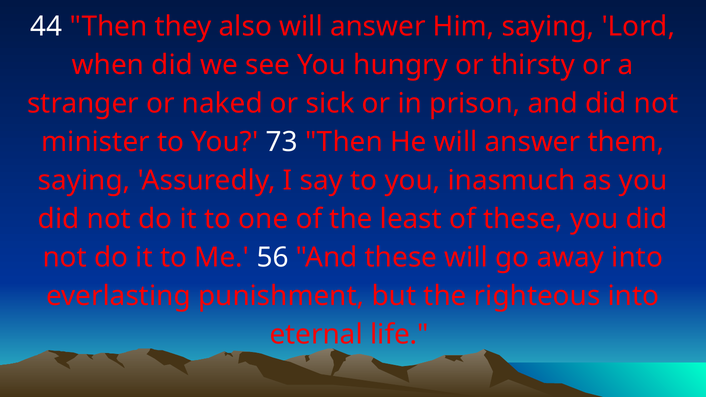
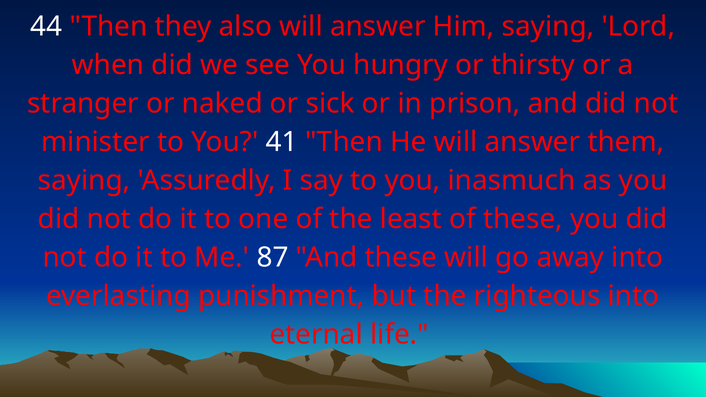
73: 73 -> 41
56: 56 -> 87
